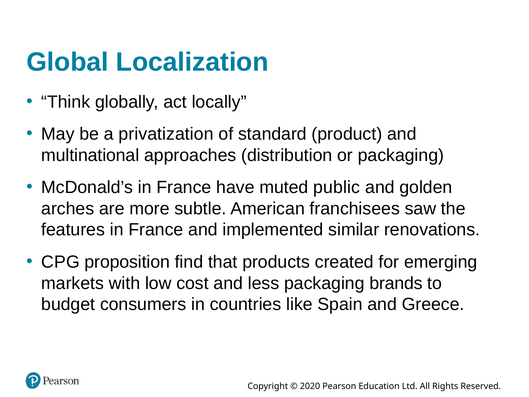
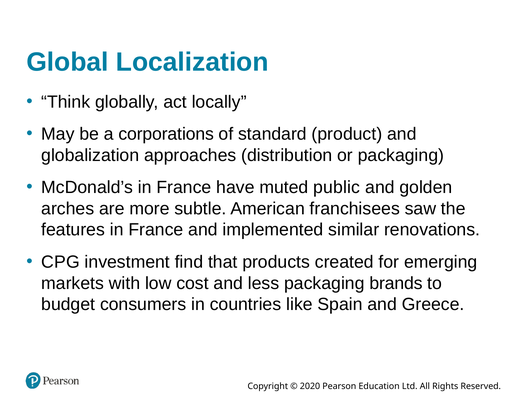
privatization: privatization -> corporations
multinational: multinational -> globalization
proposition: proposition -> investment
